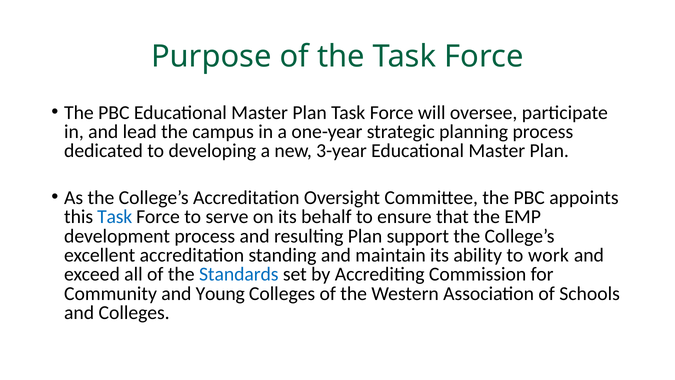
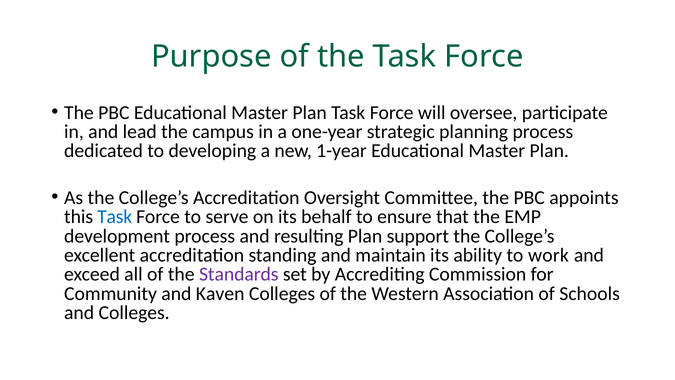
3-year: 3-year -> 1-year
Standards colour: blue -> purple
Young: Young -> Kaven
